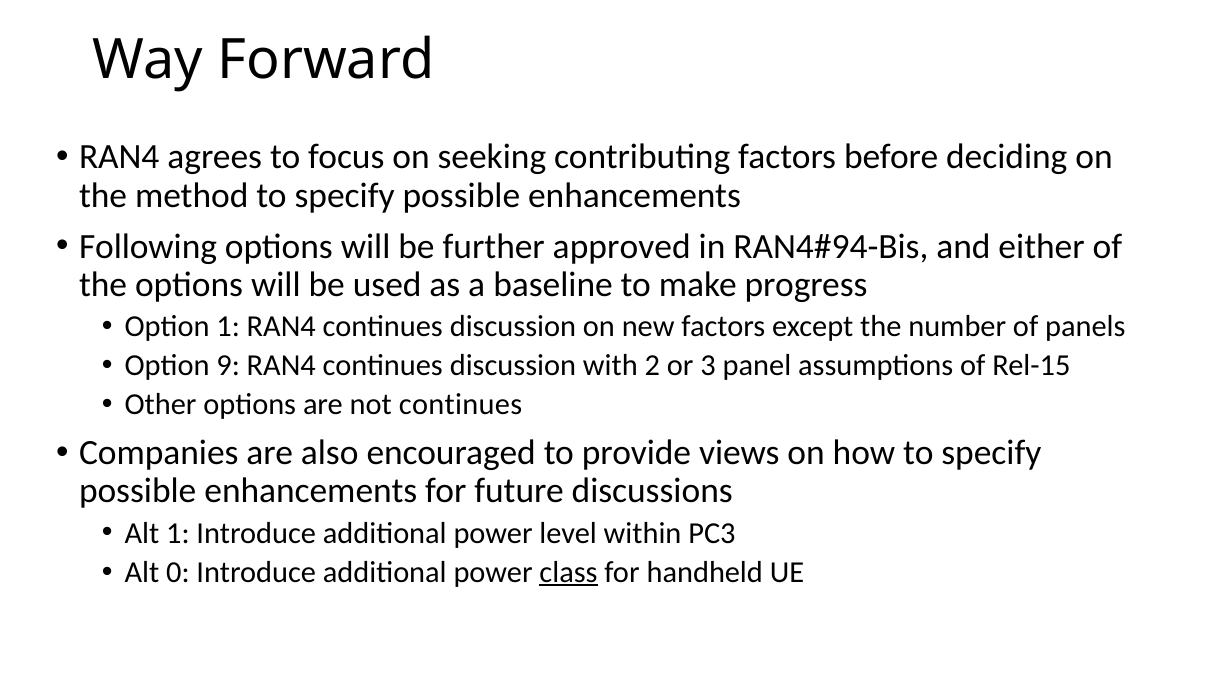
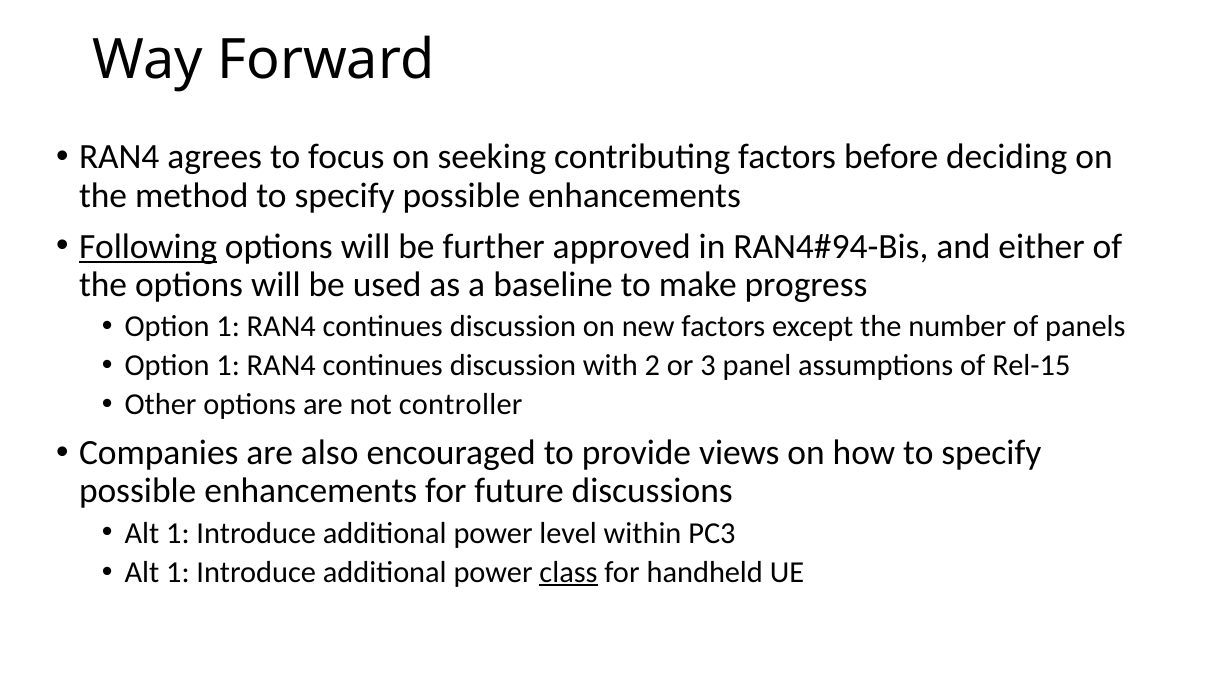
Following underline: none -> present
9 at (228, 366): 9 -> 1
not continues: continues -> controller
0 at (178, 572): 0 -> 1
